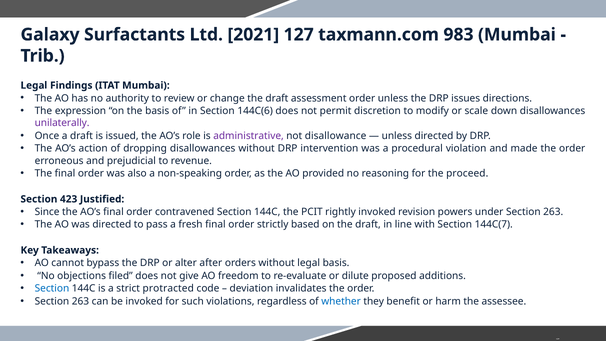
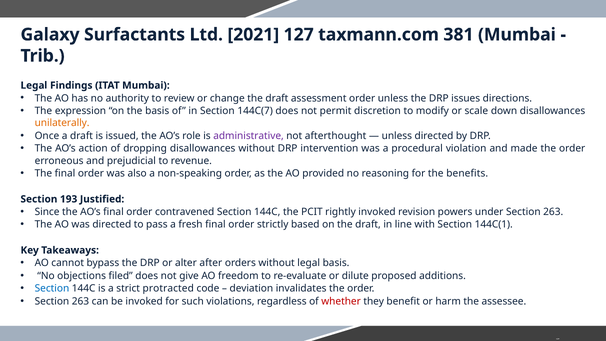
983: 983 -> 381
144C(6: 144C(6 -> 144C(7
unilaterally colour: purple -> orange
disallowance: disallowance -> afterthought
proceed: proceed -> benefits
423: 423 -> 193
144C(7: 144C(7 -> 144C(1
whether colour: blue -> red
